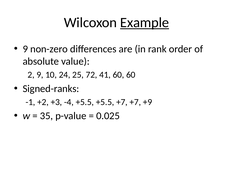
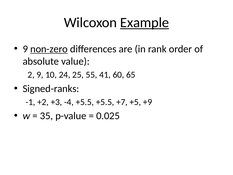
non-zero underline: none -> present
72: 72 -> 55
60 60: 60 -> 65
+7 +7: +7 -> +5
